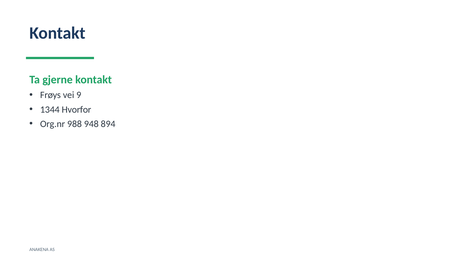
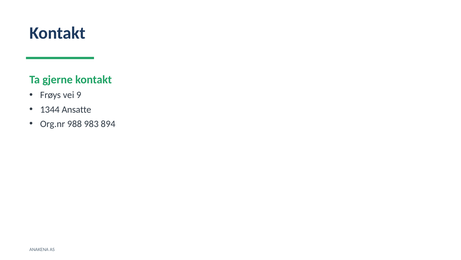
Hvorfor: Hvorfor -> Ansatte
948: 948 -> 983
